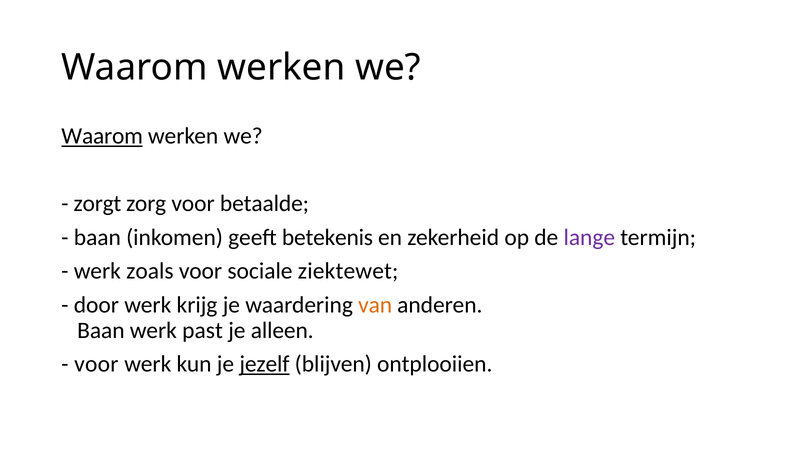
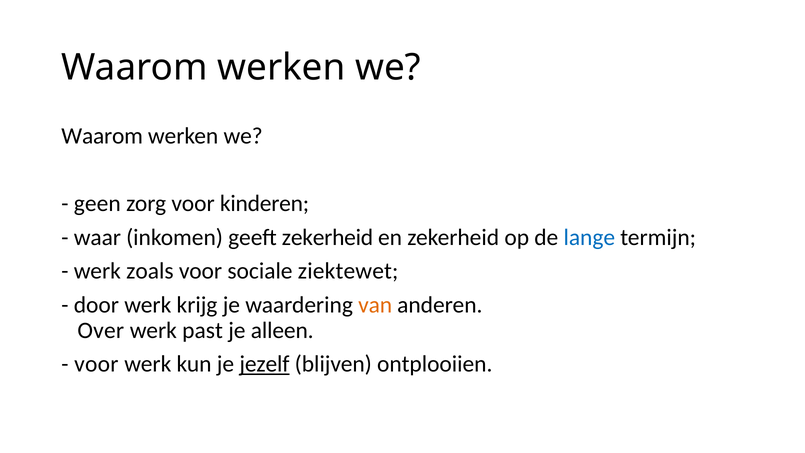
Waarom at (102, 136) underline: present -> none
zorgt: zorgt -> geen
betaalde: betaalde -> kinderen
baan at (97, 237): baan -> waar
geeft betekenis: betekenis -> zekerheid
lange colour: purple -> blue
Baan at (101, 330): Baan -> Over
